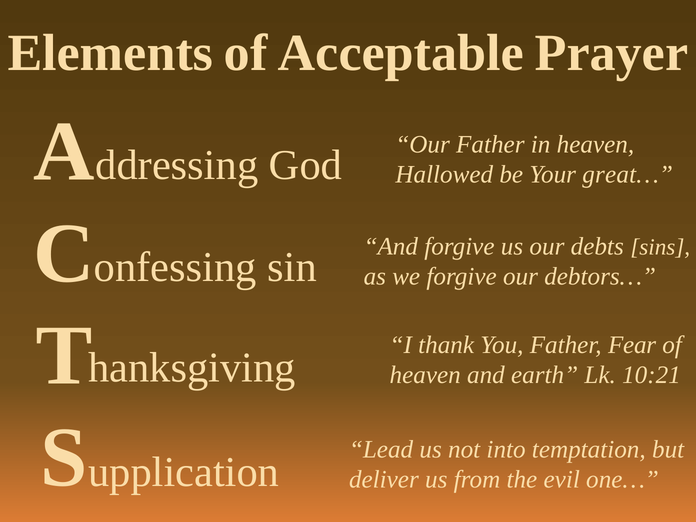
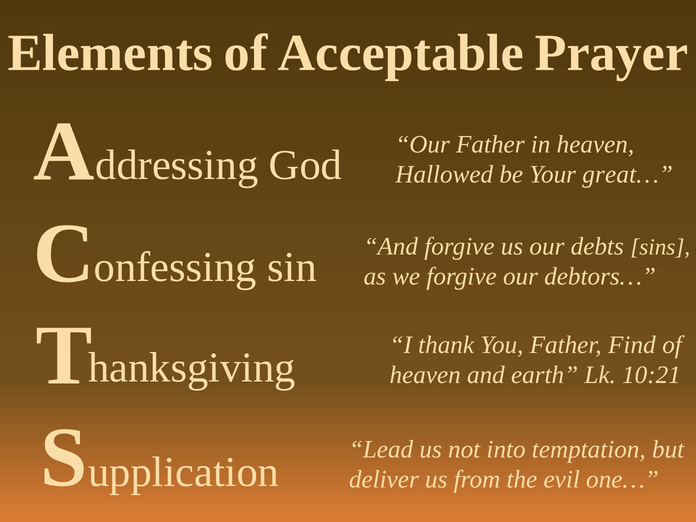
Fear: Fear -> Find
